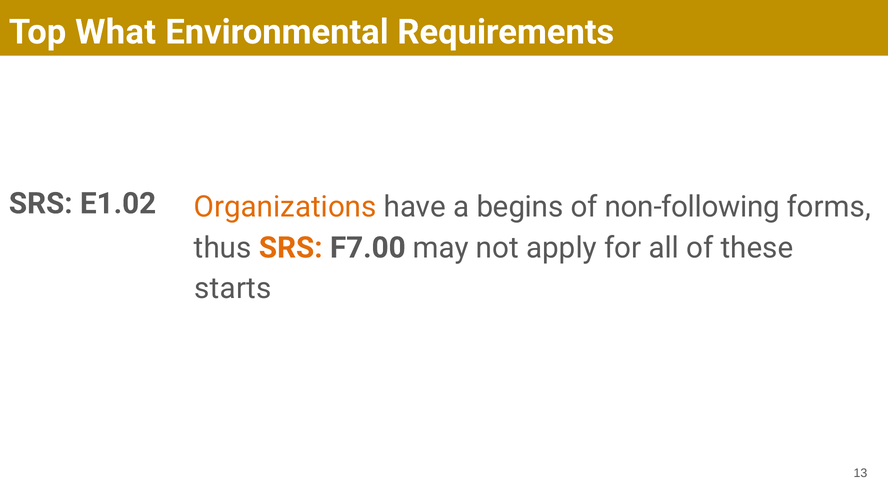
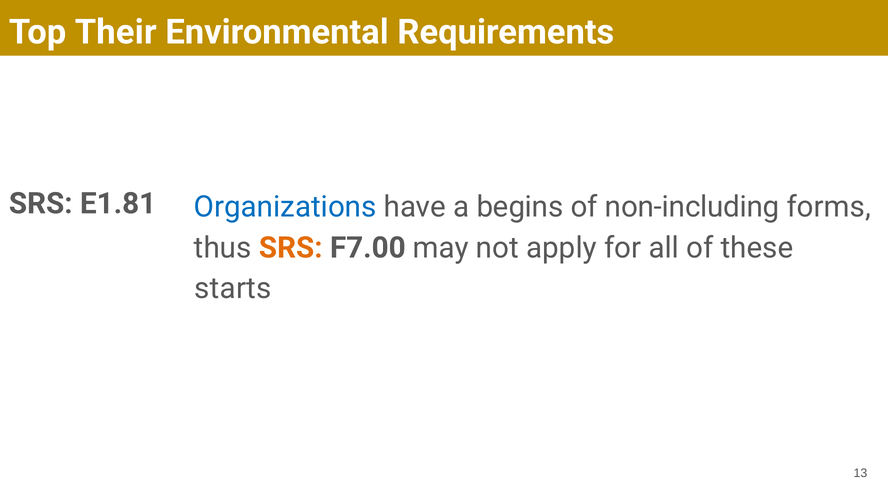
What: What -> Their
E1.02: E1.02 -> E1.81
Organizations colour: orange -> blue
non-following: non-following -> non-including
